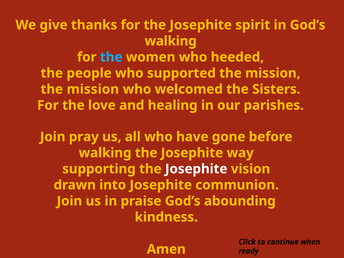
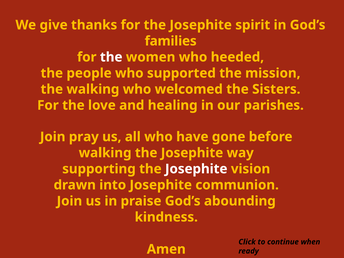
walking at (171, 41): walking -> families
the at (111, 57) colour: light blue -> white
mission at (93, 89): mission -> walking
